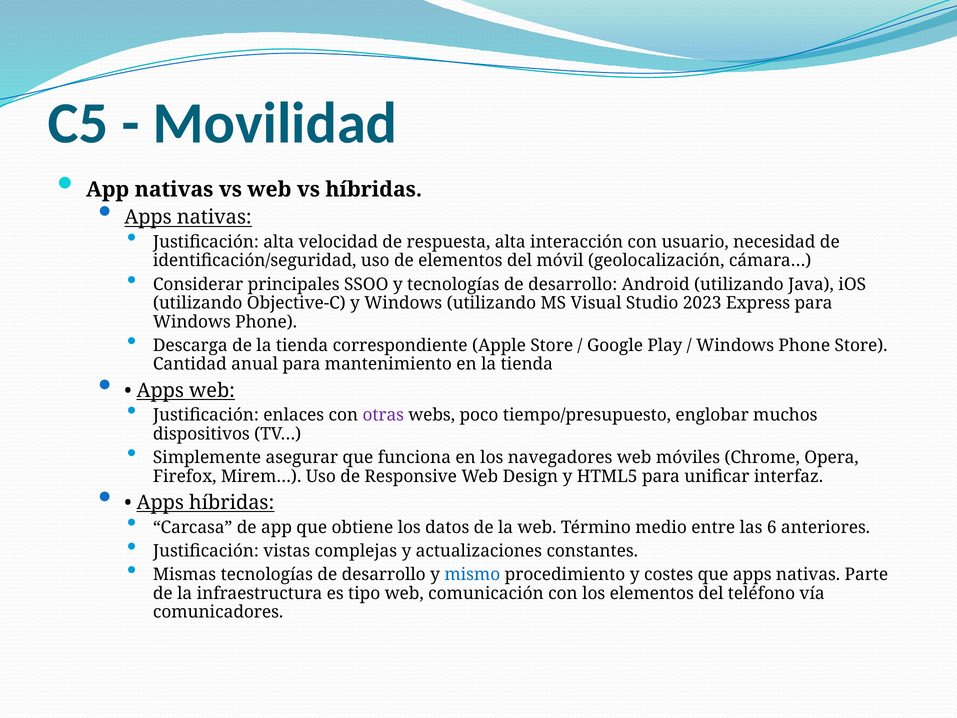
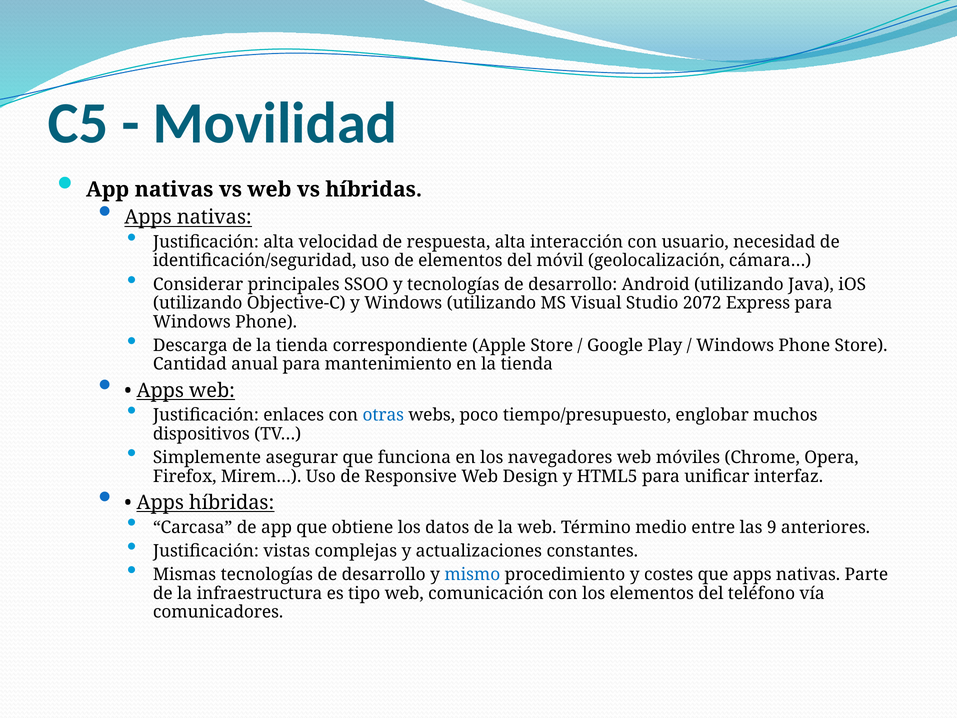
2023: 2023 -> 2072
otras colour: purple -> blue
6: 6 -> 9
